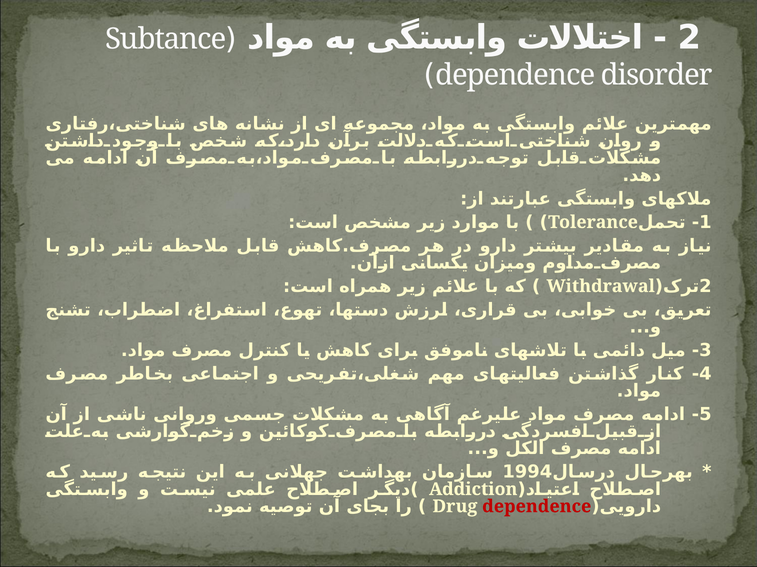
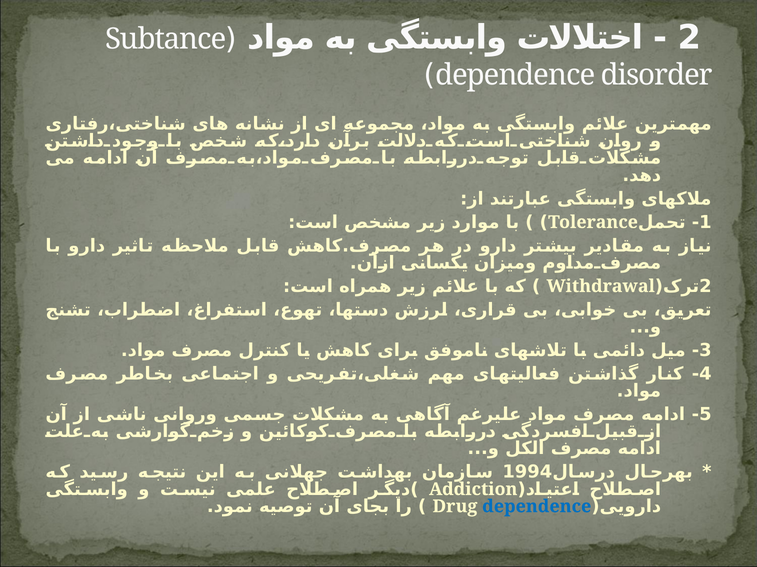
dependence at (537, 507) colour: red -> blue
